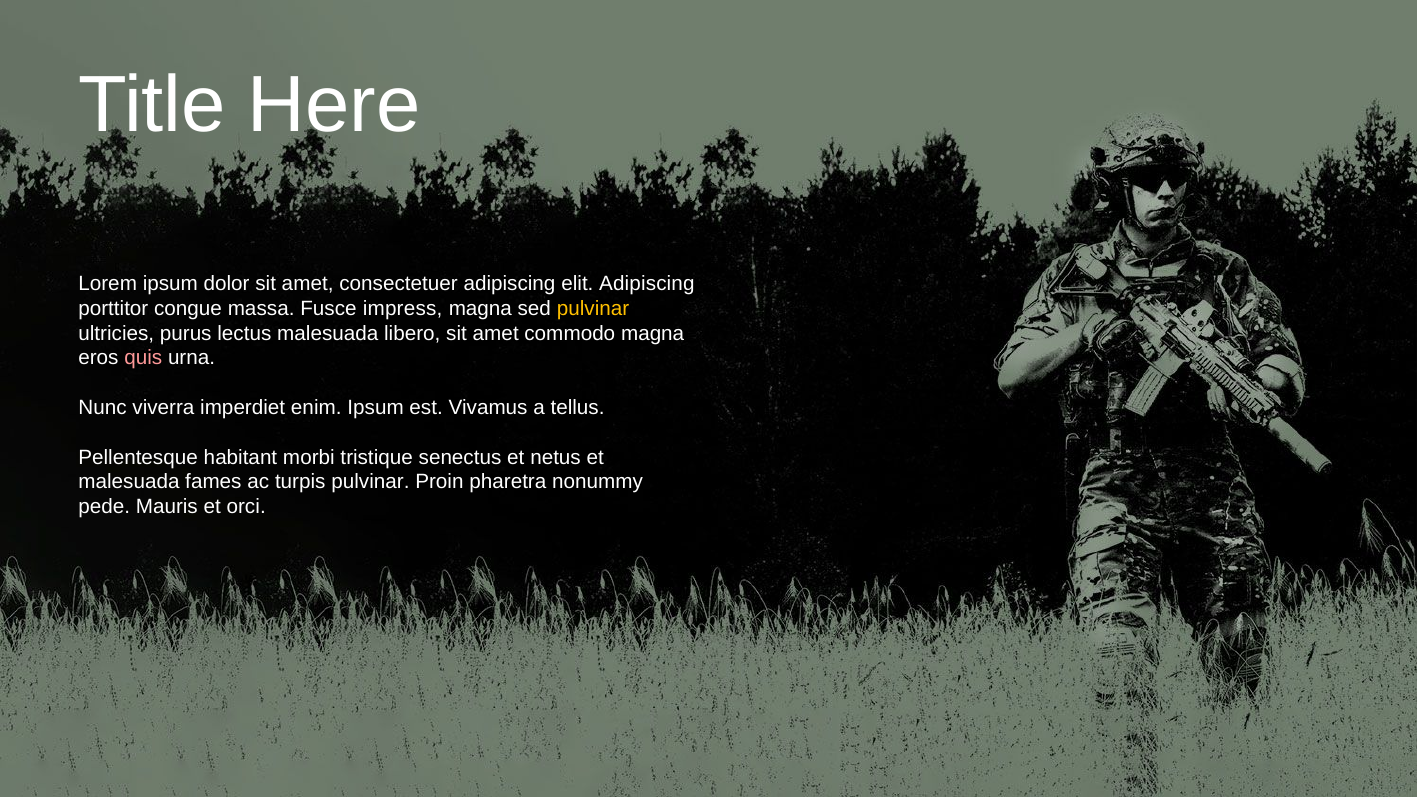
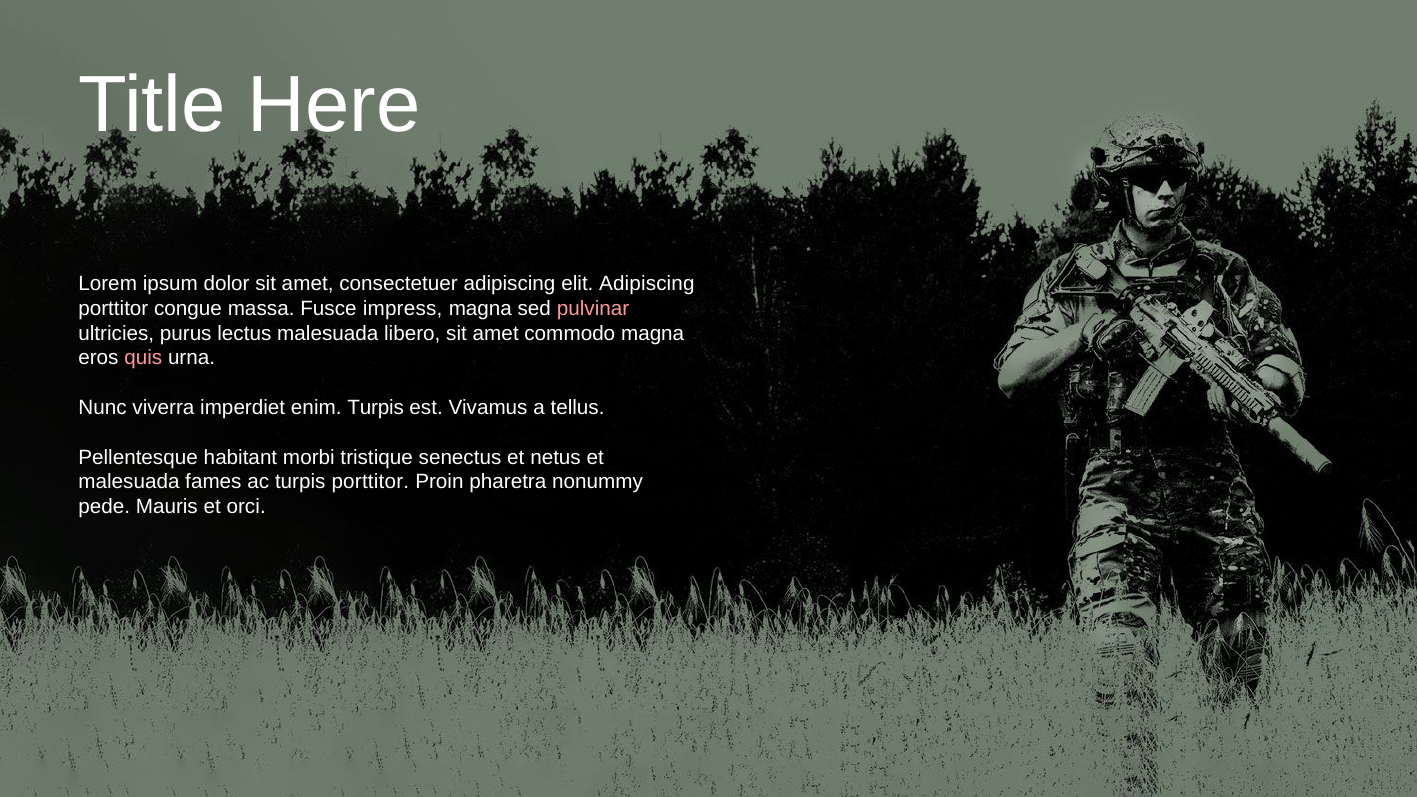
pulvinar at (593, 309) colour: yellow -> pink
enim Ipsum: Ipsum -> Turpis
turpis pulvinar: pulvinar -> porttitor
